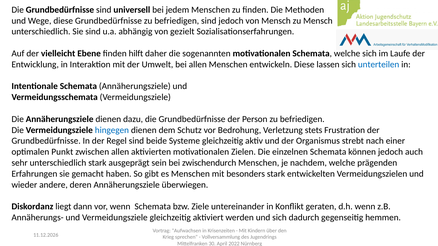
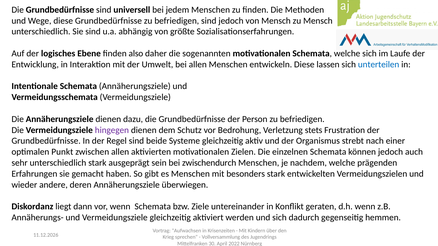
gezielt: gezielt -> größte
vielleicht: vielleicht -> logisches
hilft: hilft -> also
hingegen colour: blue -> purple
